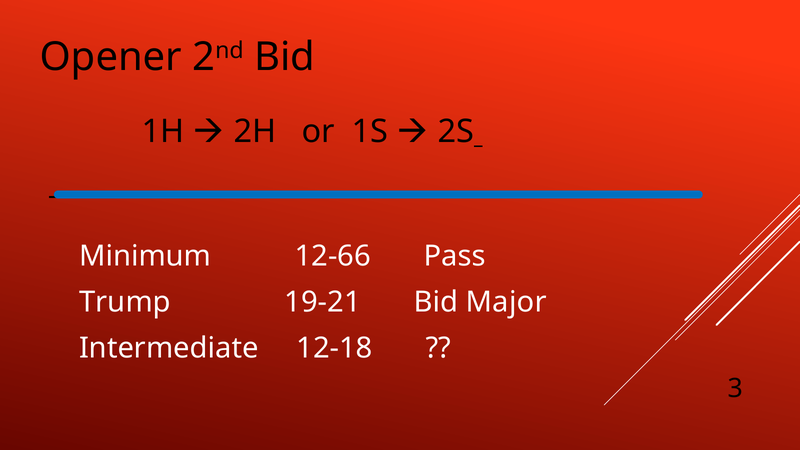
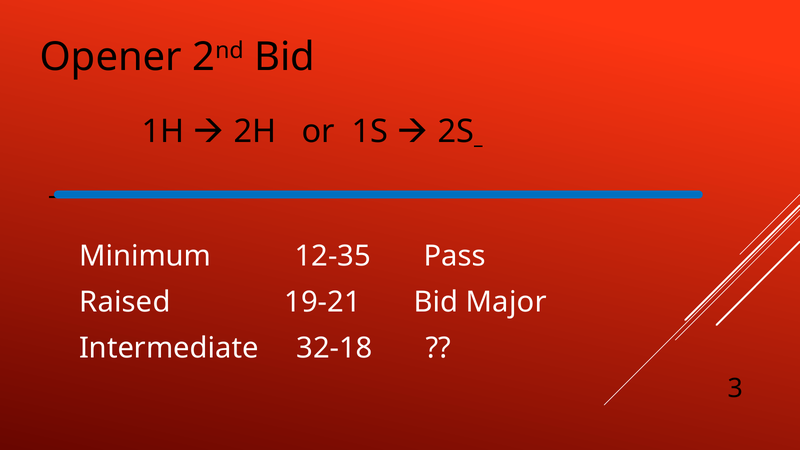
12-66: 12-66 -> 12-35
Trump: Trump -> Raised
12-18: 12-18 -> 32-18
